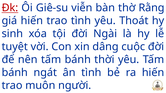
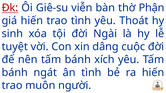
Rằng: Rằng -> Phận
thời: thời -> xích
